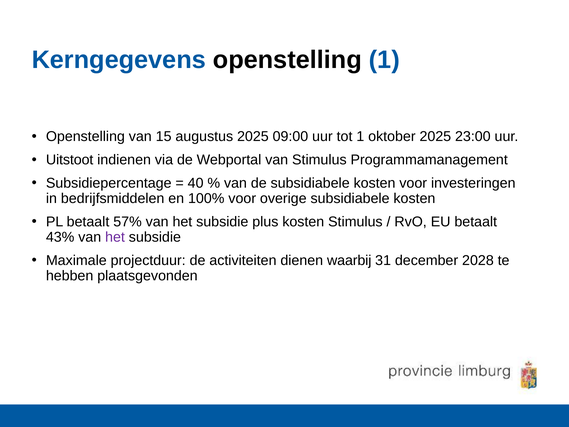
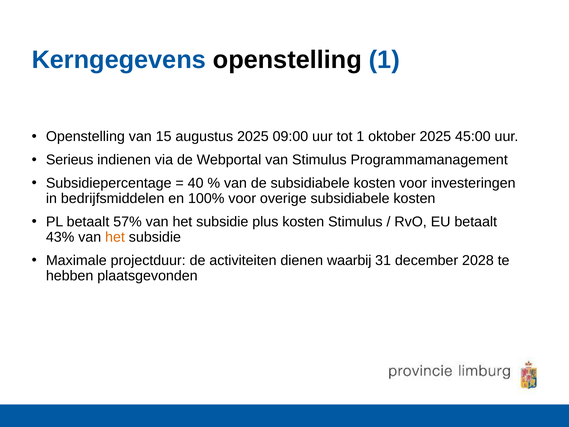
23:00: 23:00 -> 45:00
Uitstoot: Uitstoot -> Serieus
het at (115, 237) colour: purple -> orange
